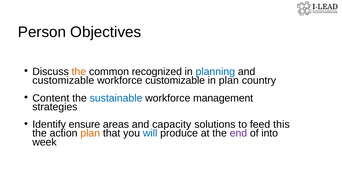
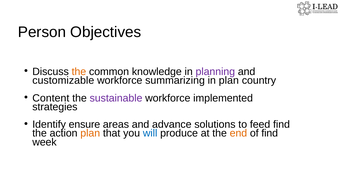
recognized: recognized -> knowledge
planning colour: blue -> purple
workforce customizable: customizable -> summarizing
sustainable colour: blue -> purple
management: management -> implemented
capacity: capacity -> advance
feed this: this -> find
end colour: purple -> orange
of into: into -> find
